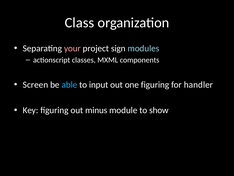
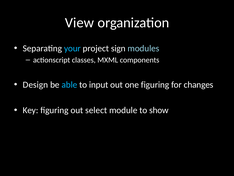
Class: Class -> View
your colour: pink -> light blue
Screen: Screen -> Design
handler: handler -> changes
minus: minus -> select
